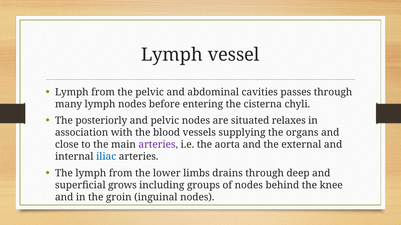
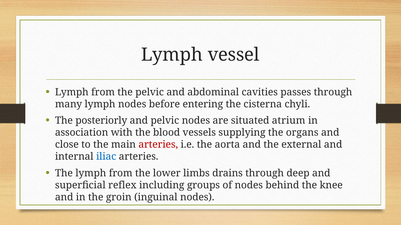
relaxes: relaxes -> atrium
arteries at (158, 145) colour: purple -> red
grows: grows -> reflex
